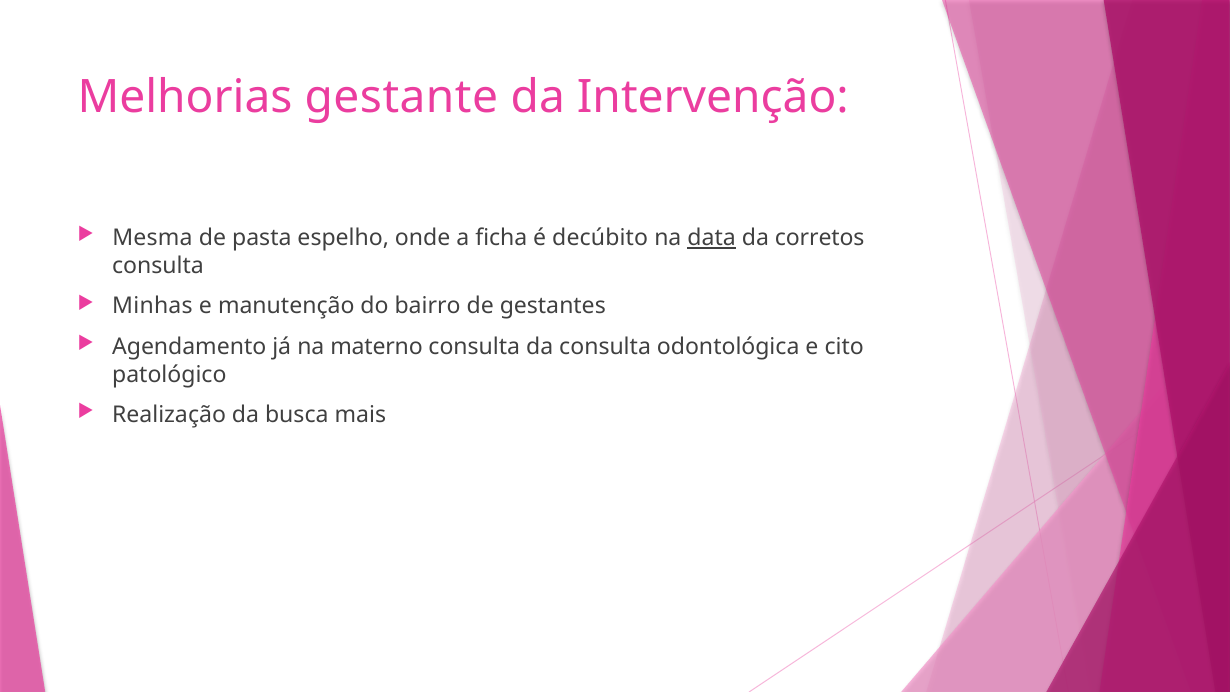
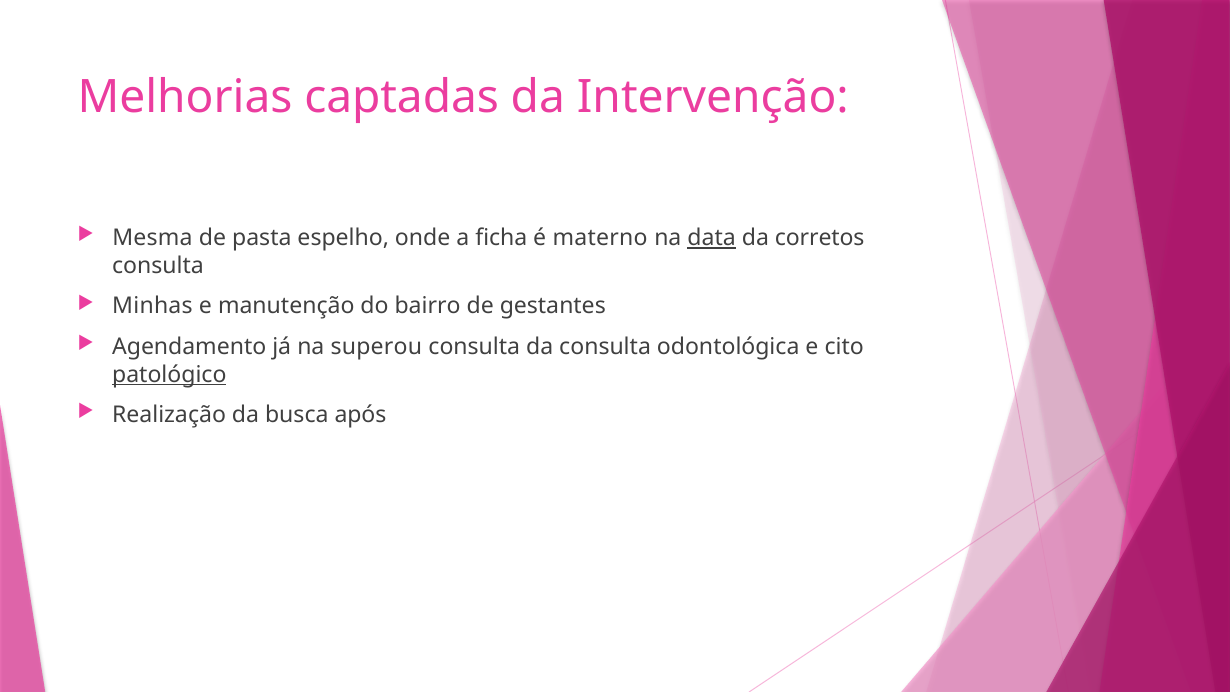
gestante: gestante -> captadas
decúbito: decúbito -> materno
materno: materno -> superou
patológico underline: none -> present
mais: mais -> após
